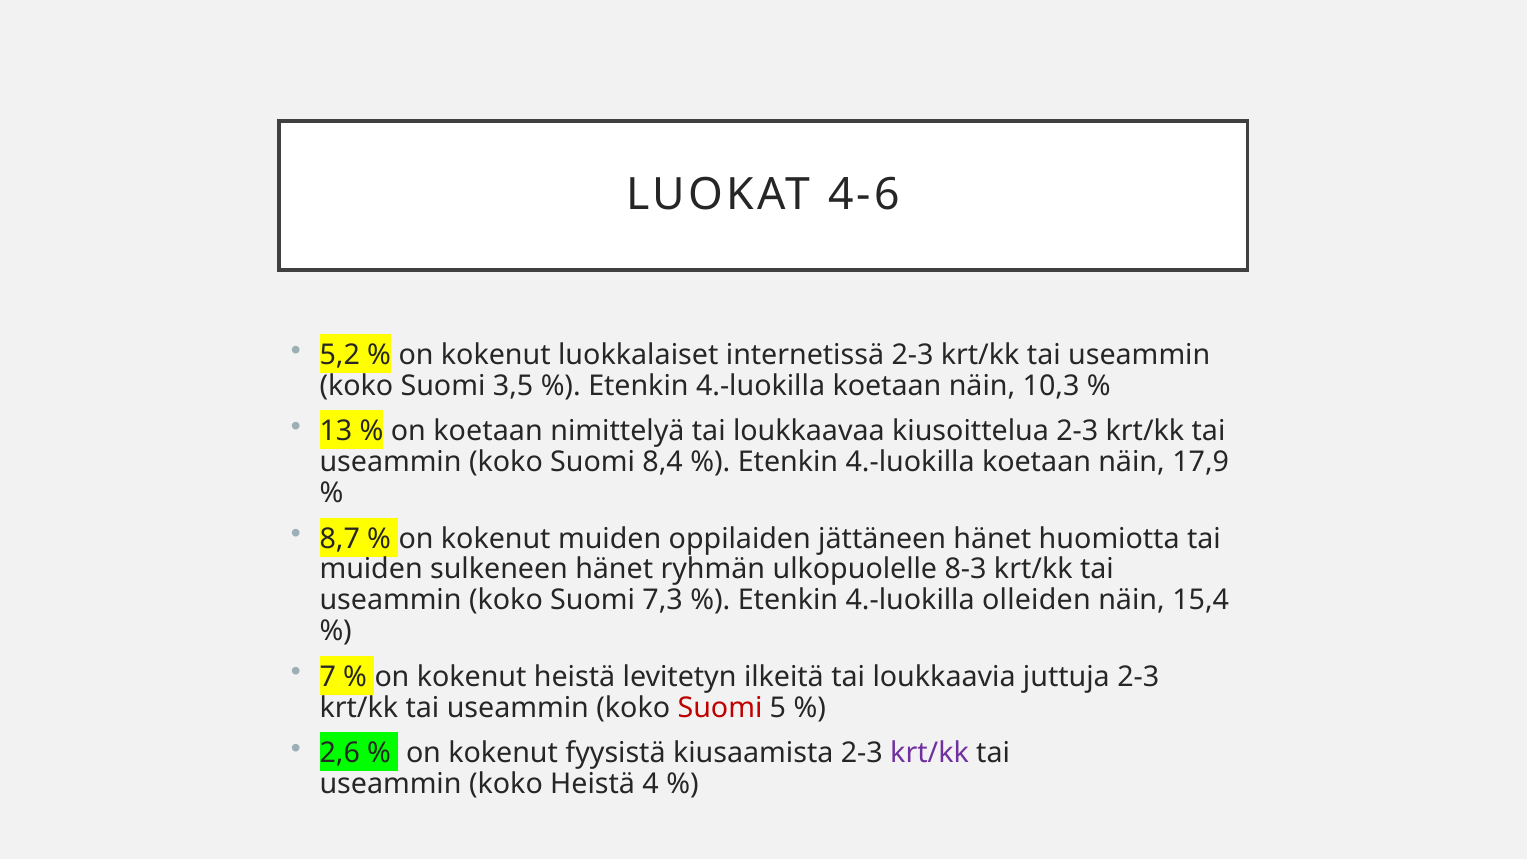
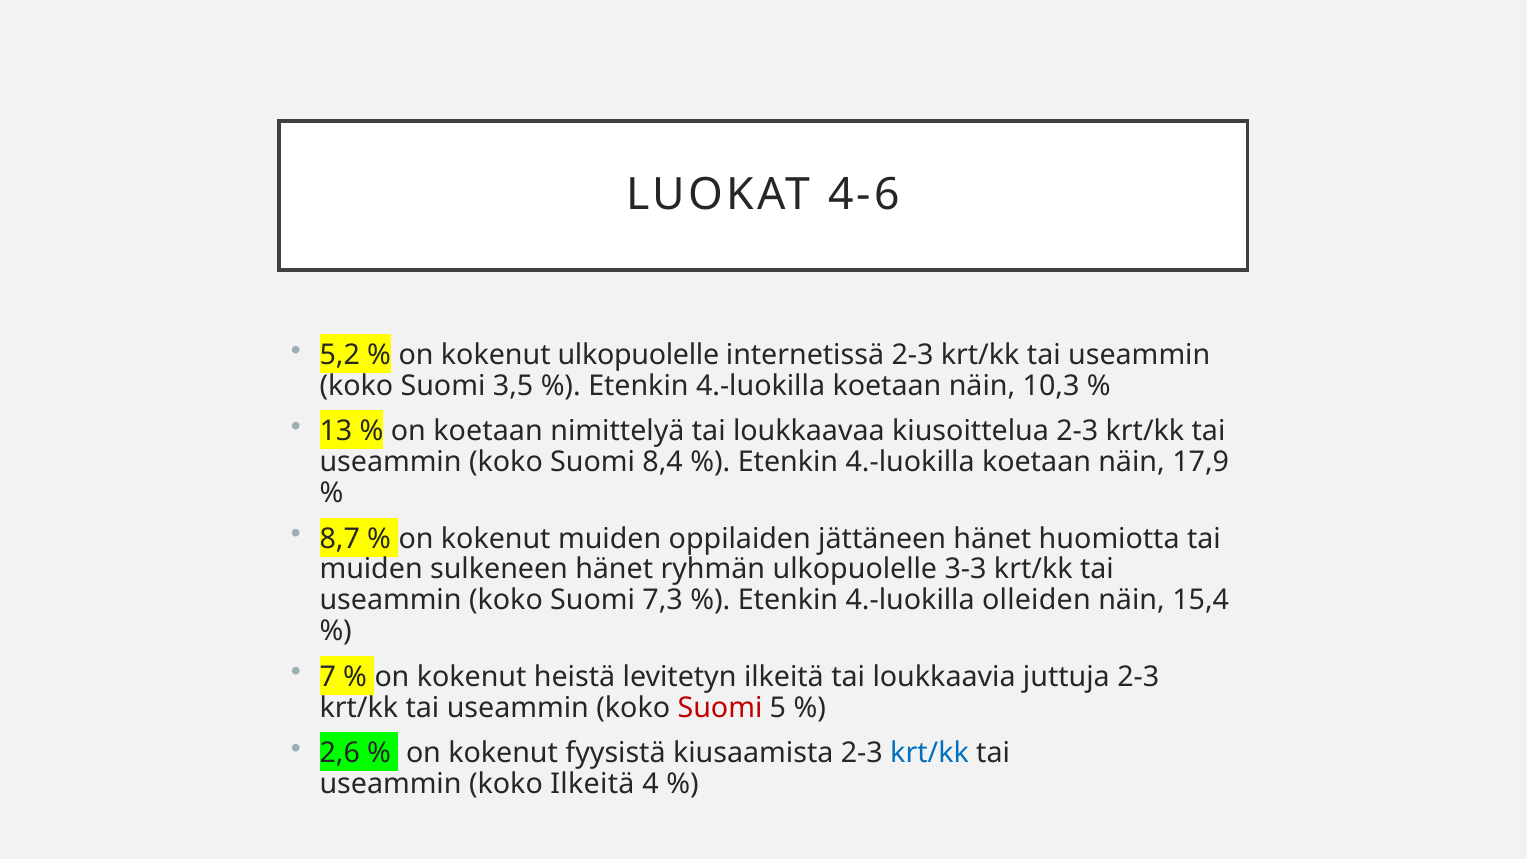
kokenut luokkalaiset: luokkalaiset -> ulkopuolelle
8-3: 8-3 -> 3-3
krt/kk at (930, 753) colour: purple -> blue
koko Heistä: Heistä -> Ilkeitä
